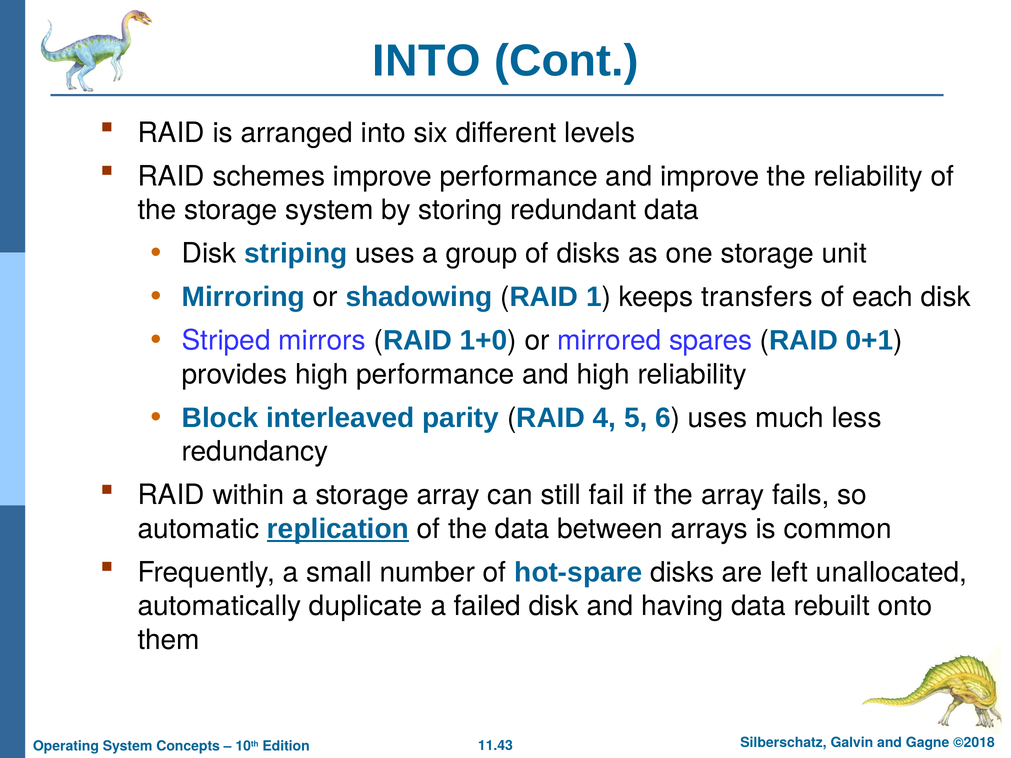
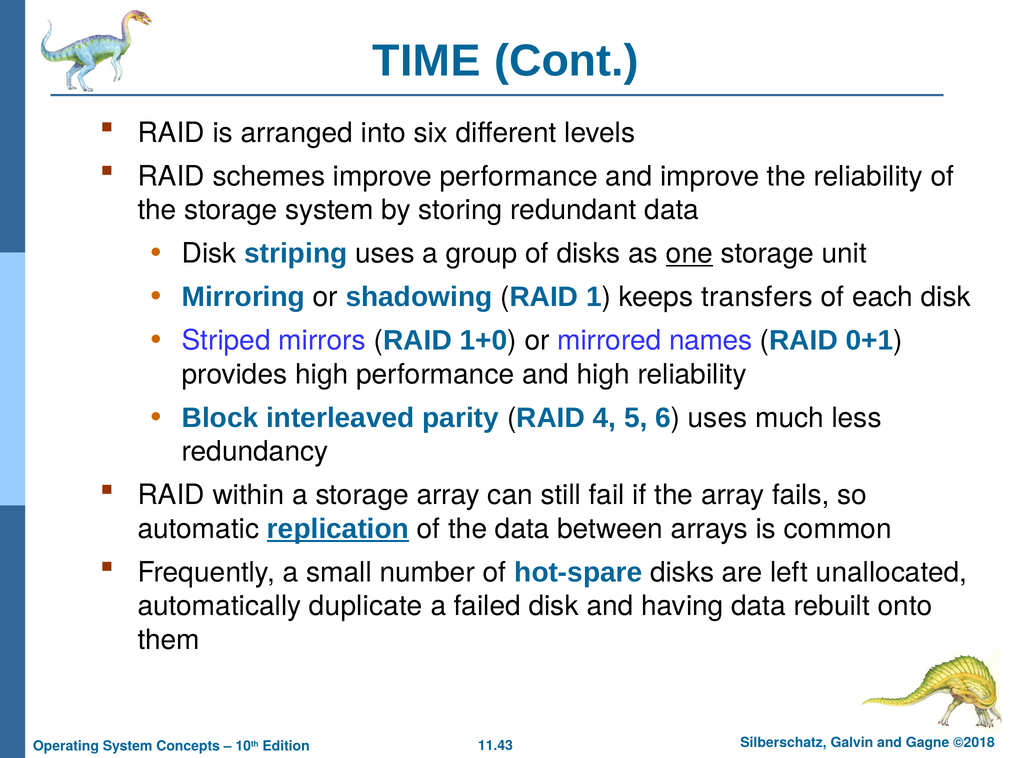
INTO at (427, 61): INTO -> TIME
one underline: none -> present
spares: spares -> names
